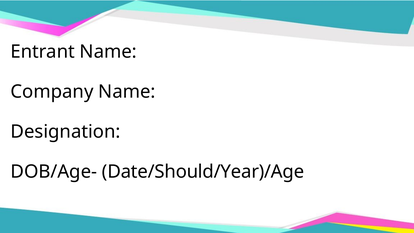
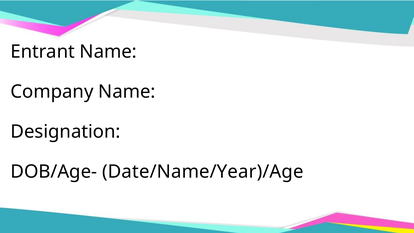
Date/Should/Year)/Age: Date/Should/Year)/Age -> Date/Name/Year)/Age
